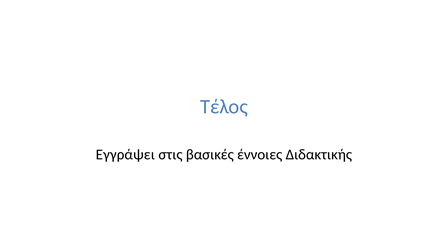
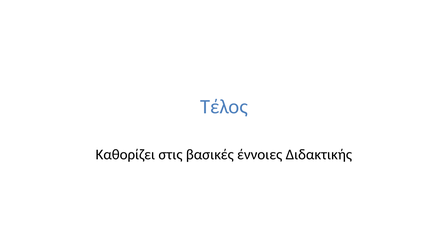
Εγγράψει: Εγγράψει -> Καθορίζει
